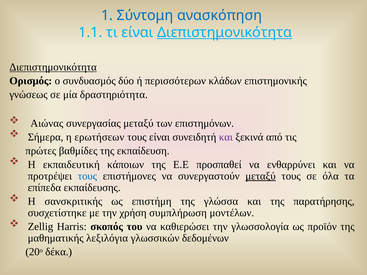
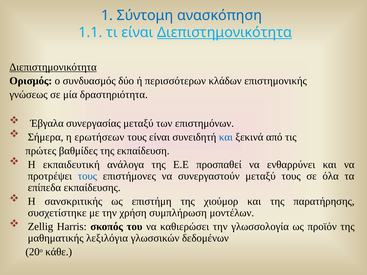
Αιώνας: Αιώνας -> Έβγαλα
και at (226, 137) colour: purple -> blue
κάποιων: κάποιων -> ανάλογα
μεταξύ at (261, 176) underline: present -> none
γλώσσα: γλώσσα -> χιούμορ
δέκα: δέκα -> κάθε
